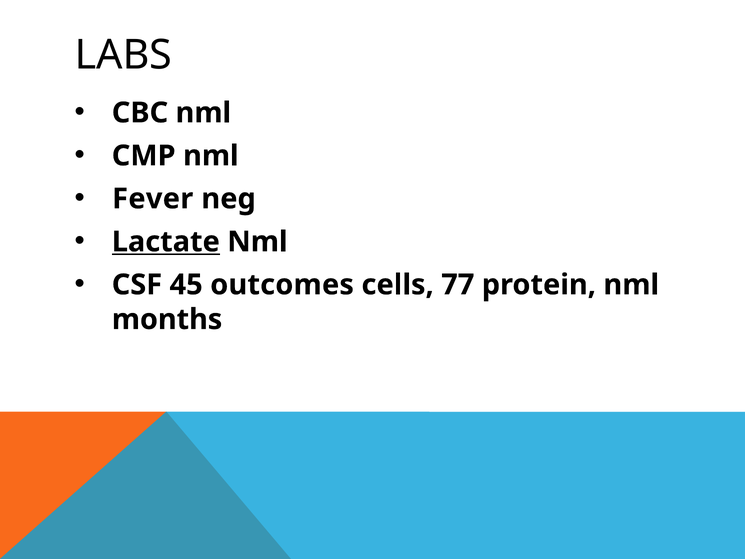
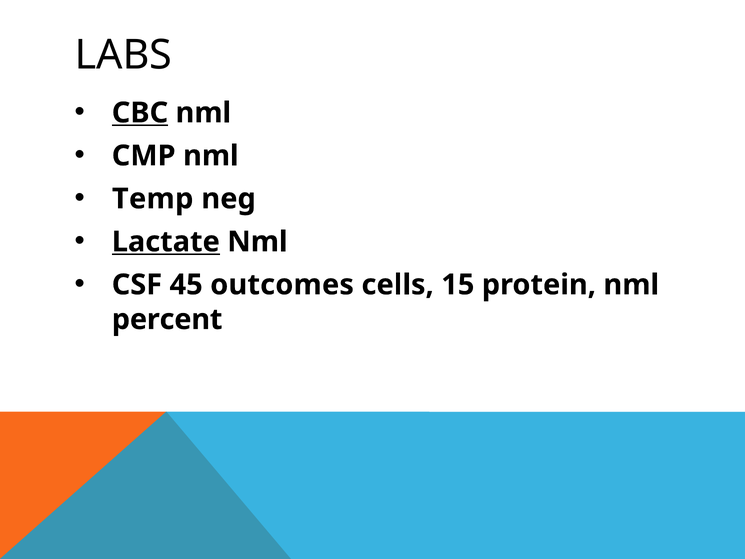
CBC underline: none -> present
Fever: Fever -> Temp
77: 77 -> 15
months: months -> percent
